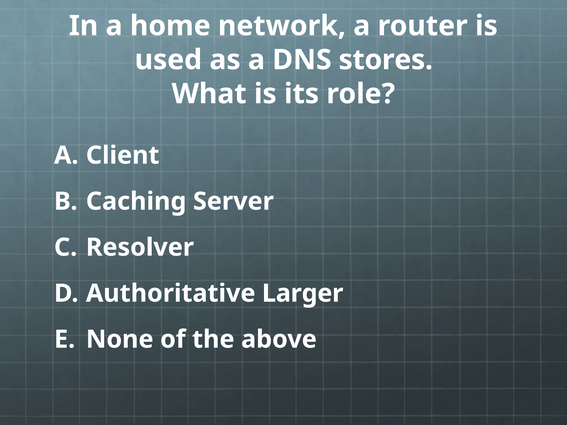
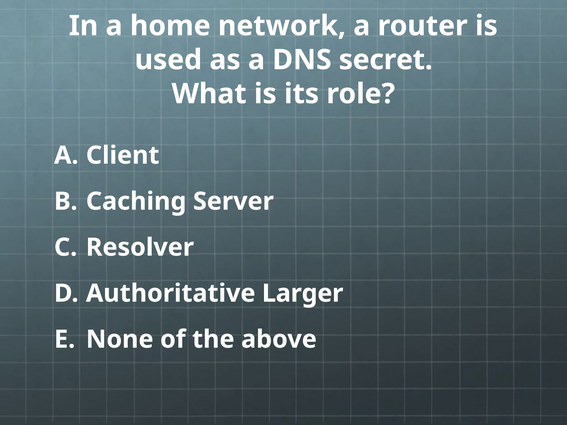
stores: stores -> secret
